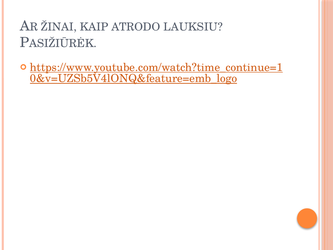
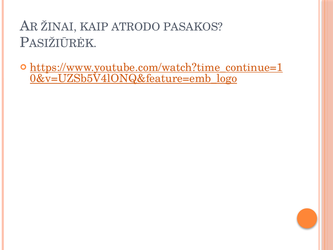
LAUKSIU: LAUKSIU -> PASAKOS
